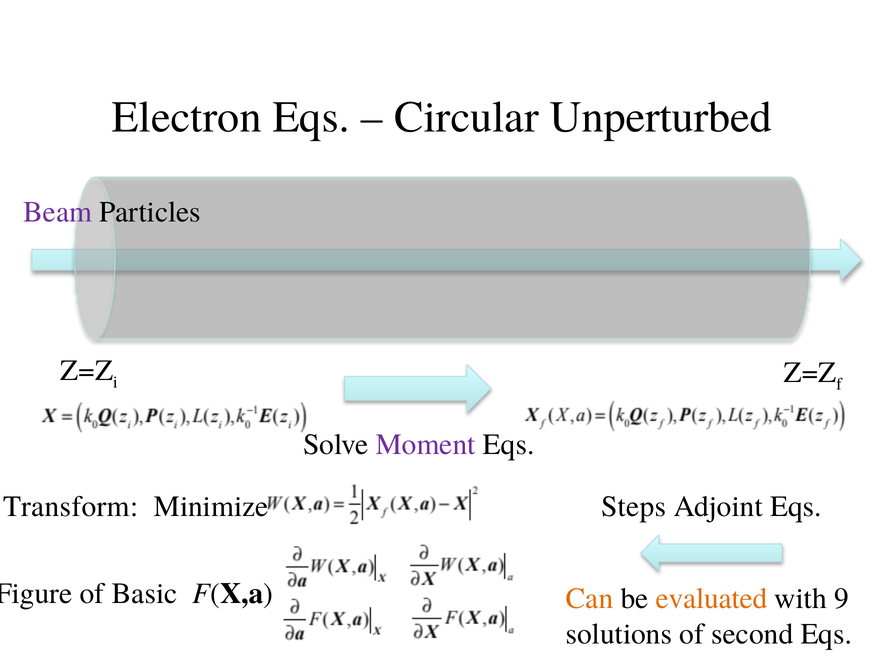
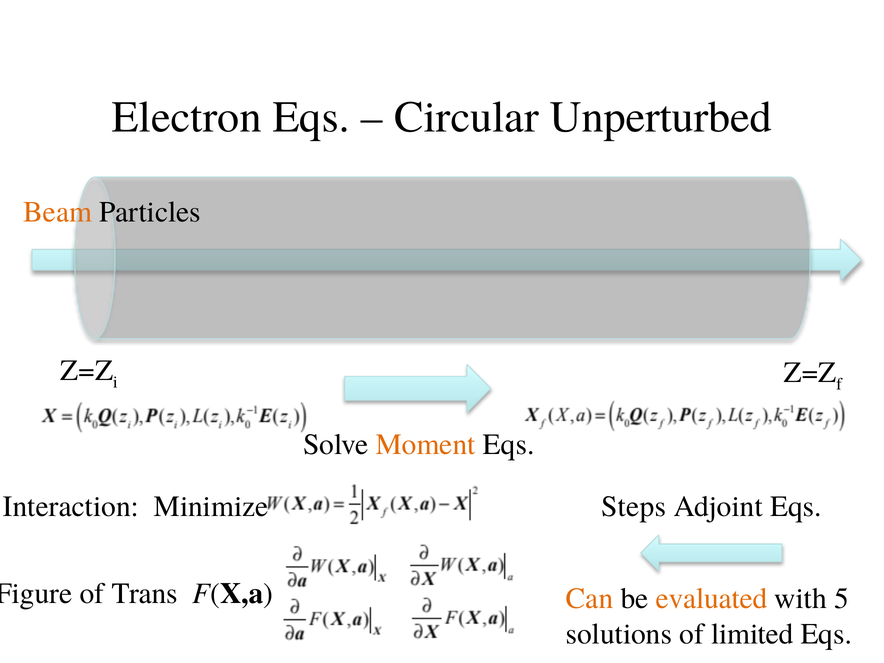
Beam colour: purple -> orange
Moment colour: purple -> orange
Transform: Transform -> Interaction
Basic: Basic -> Trans
9: 9 -> 5
second: second -> limited
